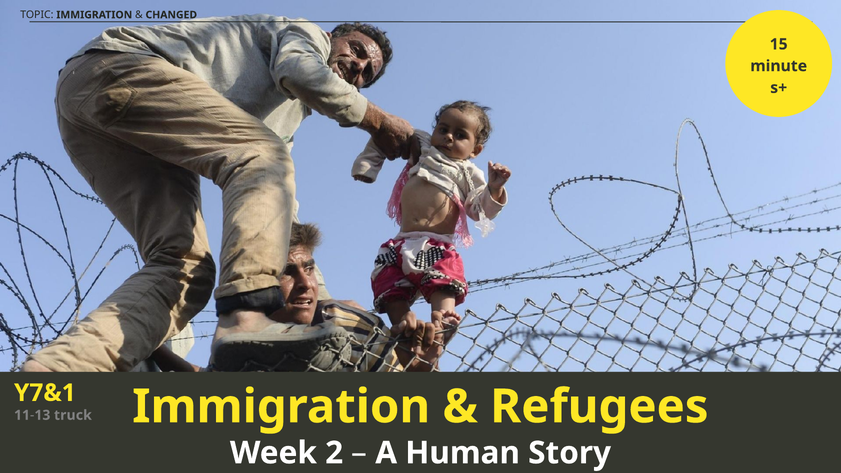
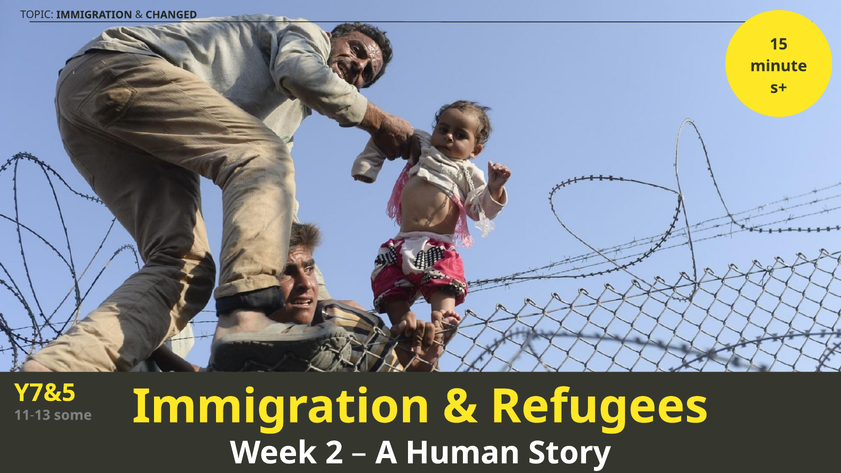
Y7&1: Y7&1 -> Y7&5
truck: truck -> some
